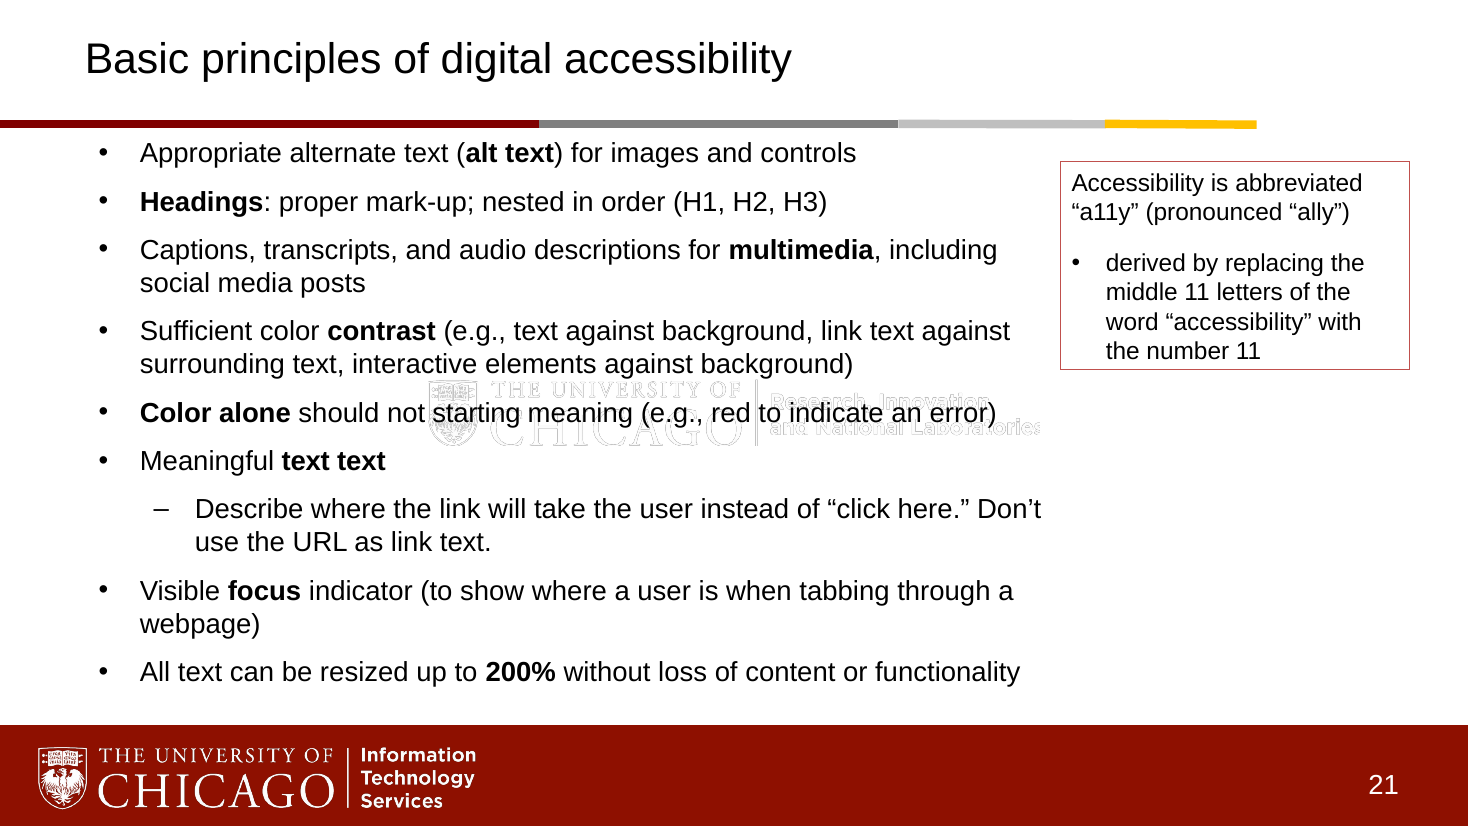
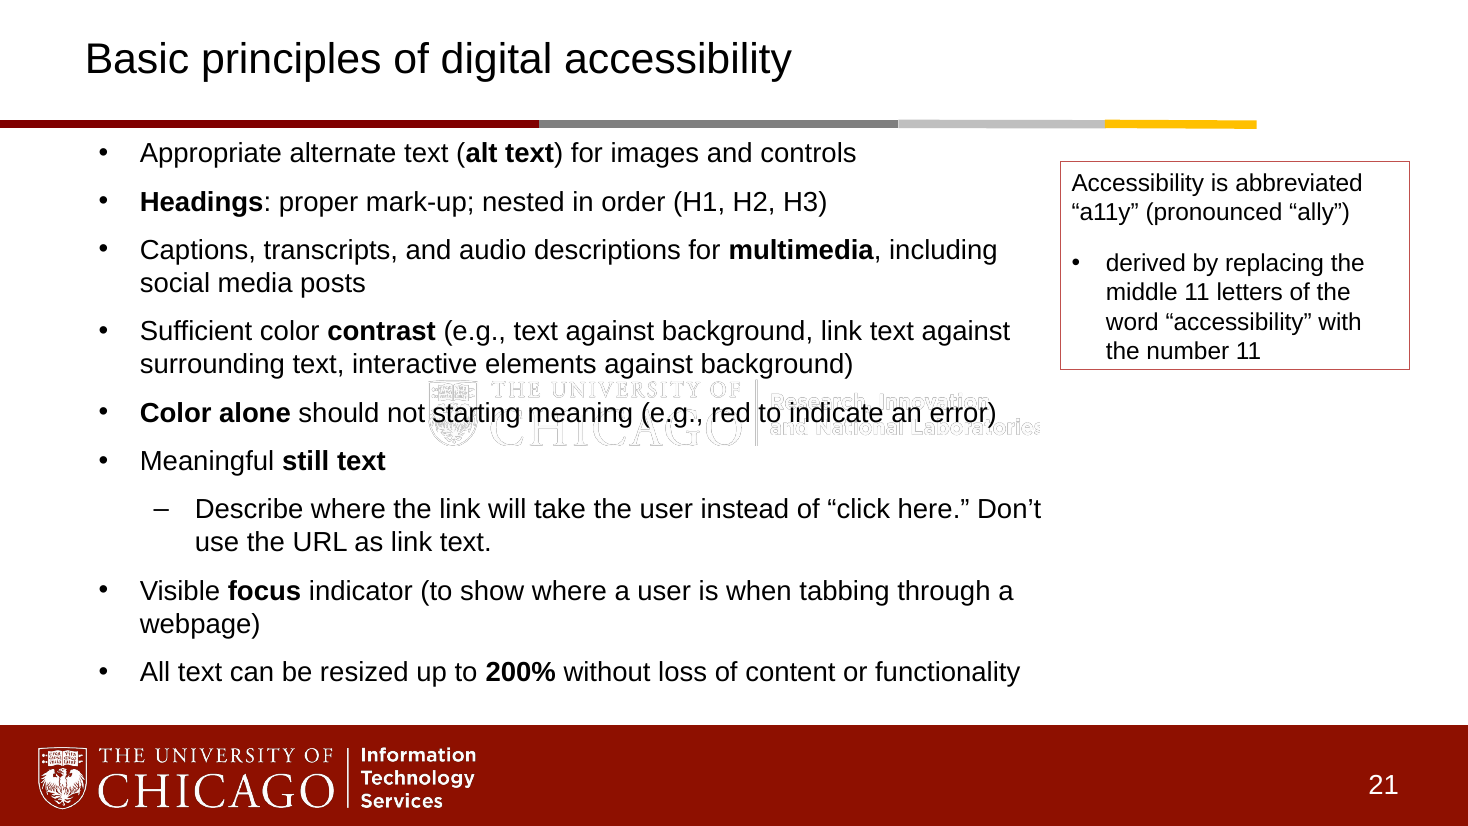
Meaningful text: text -> still
